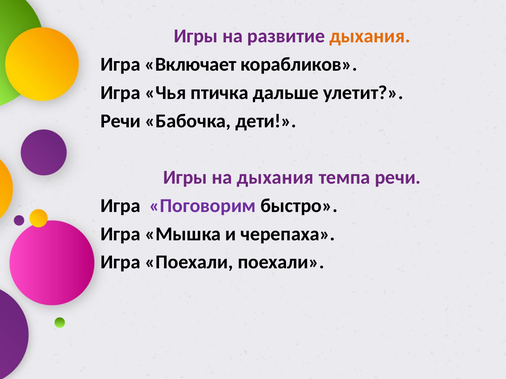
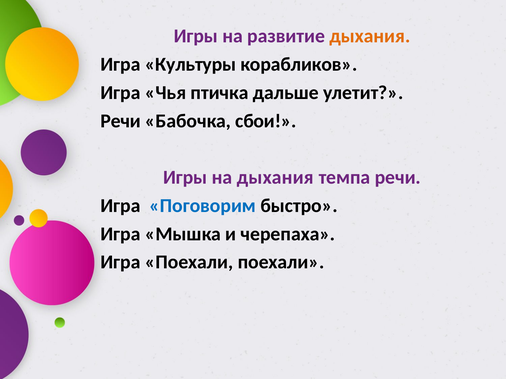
Включает: Включает -> Культуры
дети: дети -> сбои
Поговорим colour: purple -> blue
